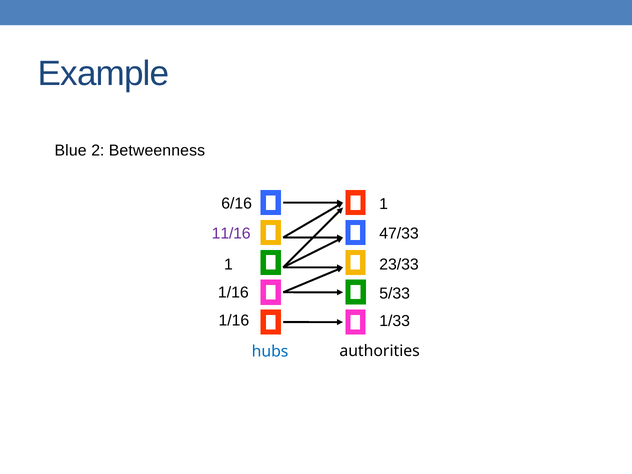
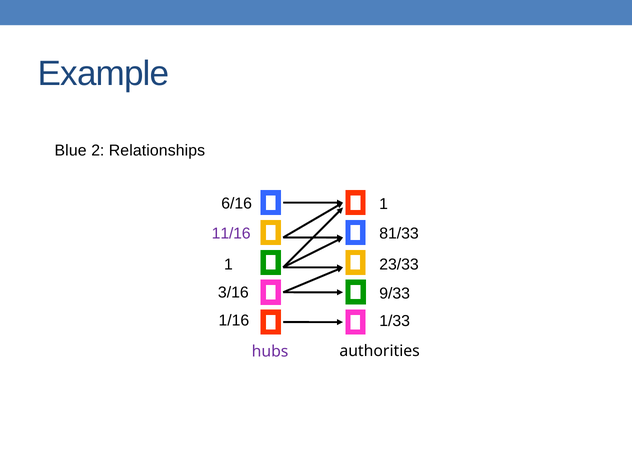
Betweenness: Betweenness -> Relationships
47/33: 47/33 -> 81/33
1/16 at (233, 292): 1/16 -> 3/16
5/33: 5/33 -> 9/33
hubs colour: blue -> purple
